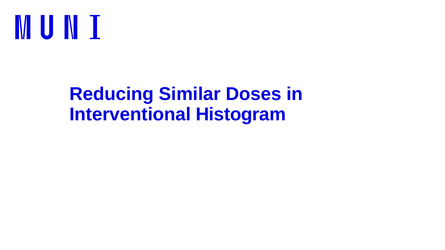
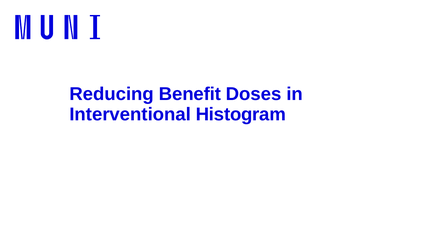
Similar: Similar -> Benefit
